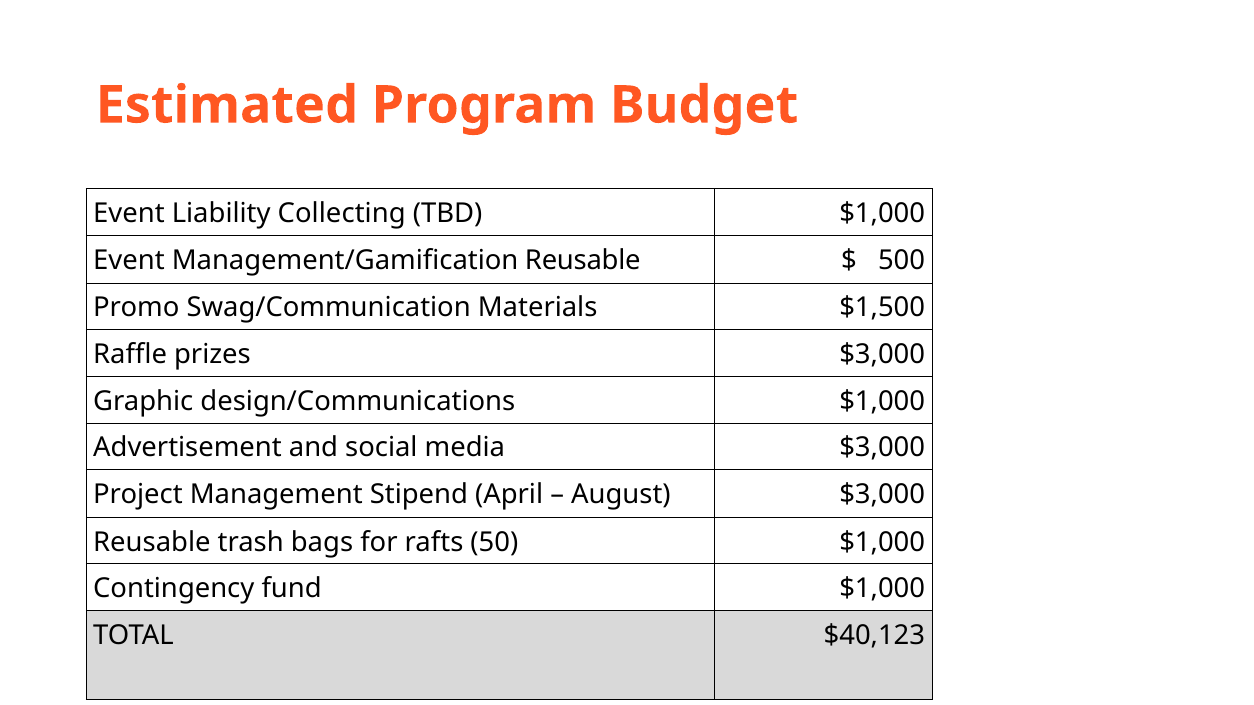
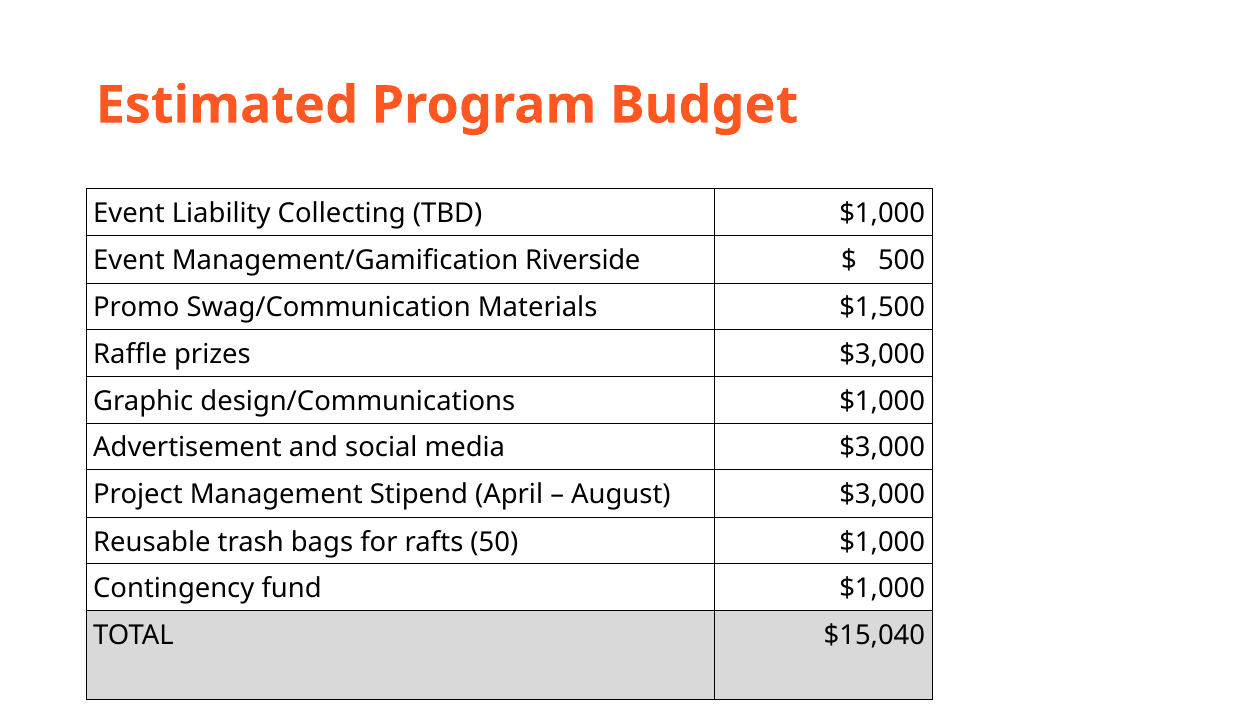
Management/Gamification Reusable: Reusable -> Riverside
$40,123: $40,123 -> $15,040
